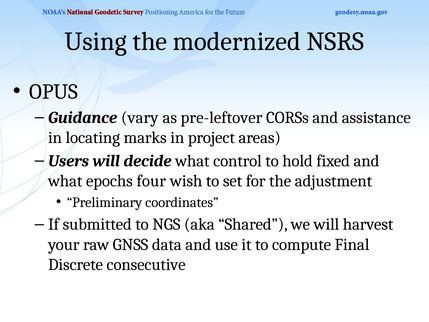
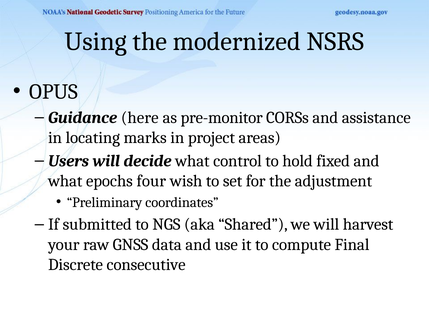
vary: vary -> here
pre-leftover: pre-leftover -> pre-monitor
